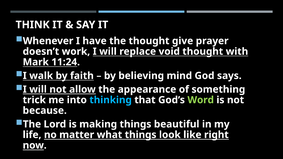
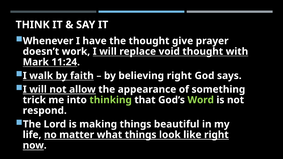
believing mind: mind -> right
thinking colour: light blue -> light green
because: because -> respond
